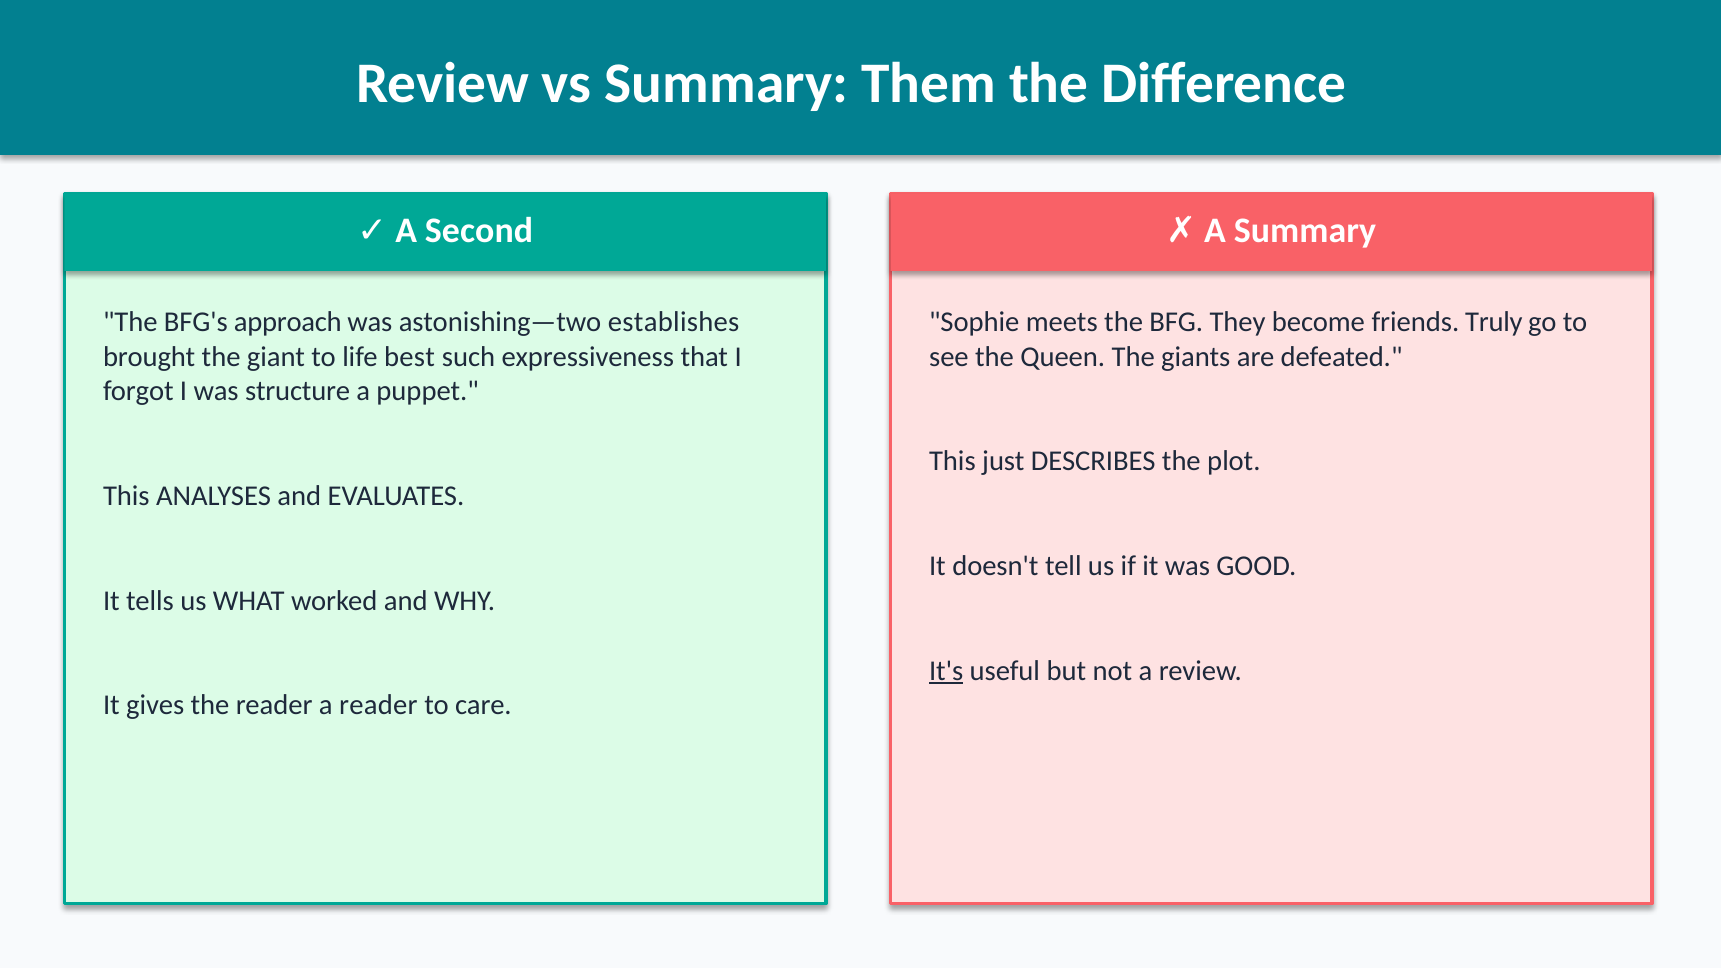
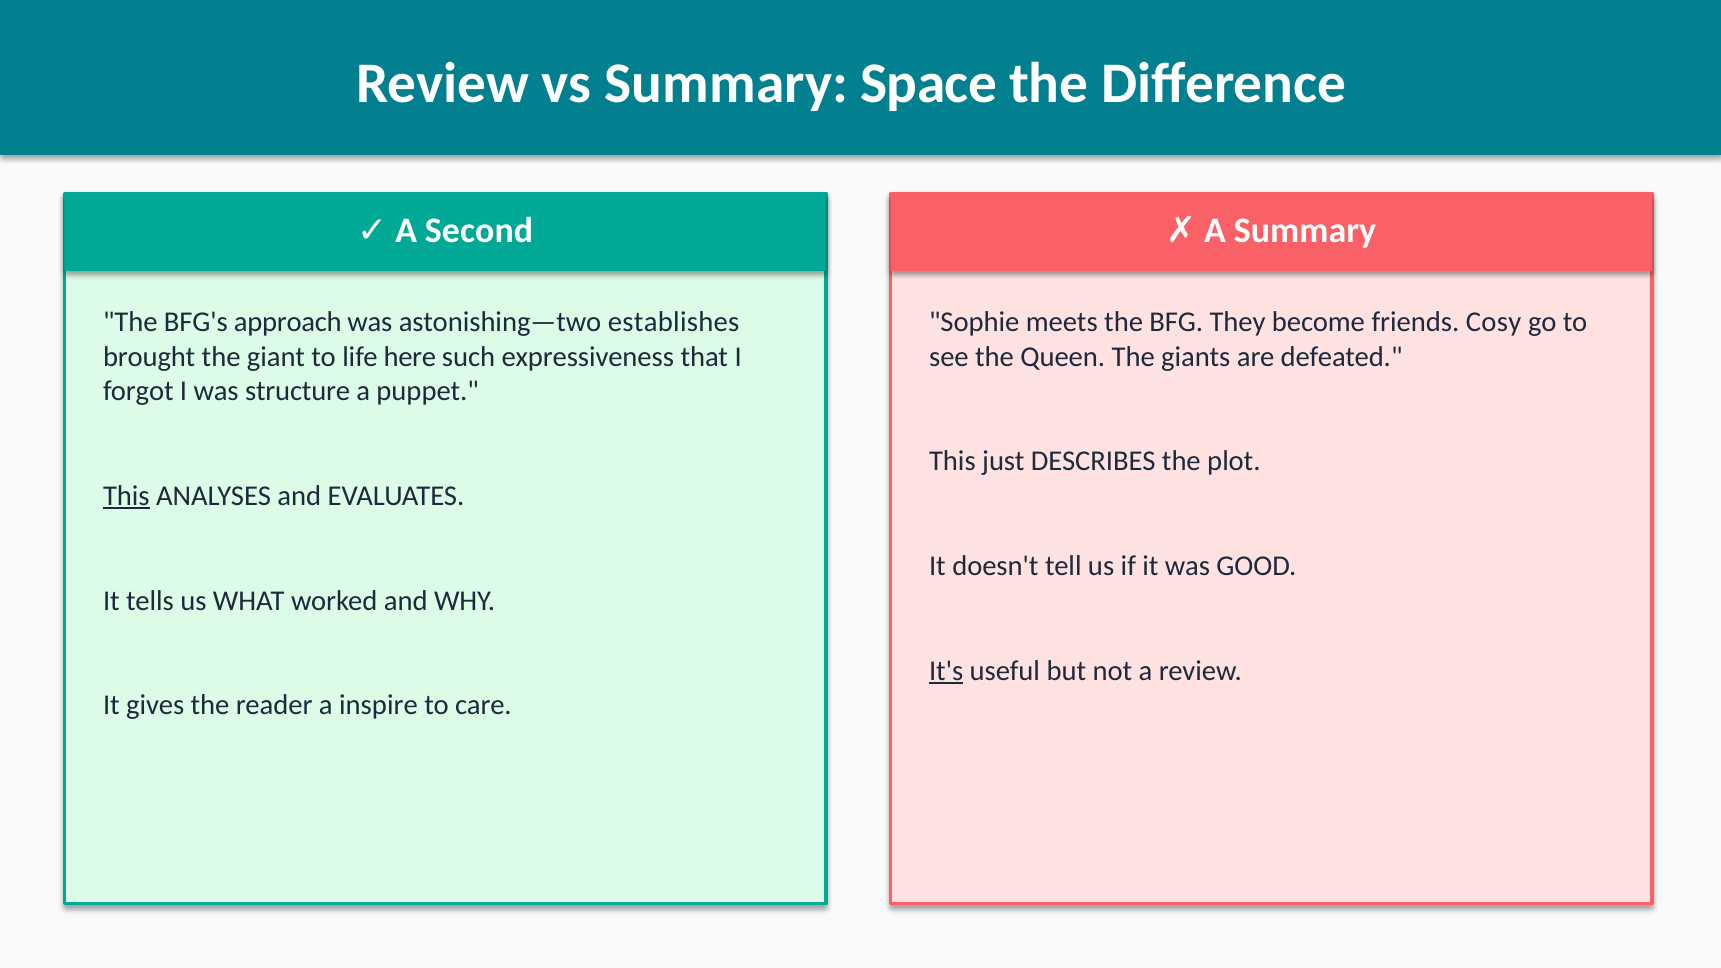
Them: Them -> Space
Truly: Truly -> Cosy
best: best -> here
This at (126, 496) underline: none -> present
a reader: reader -> inspire
